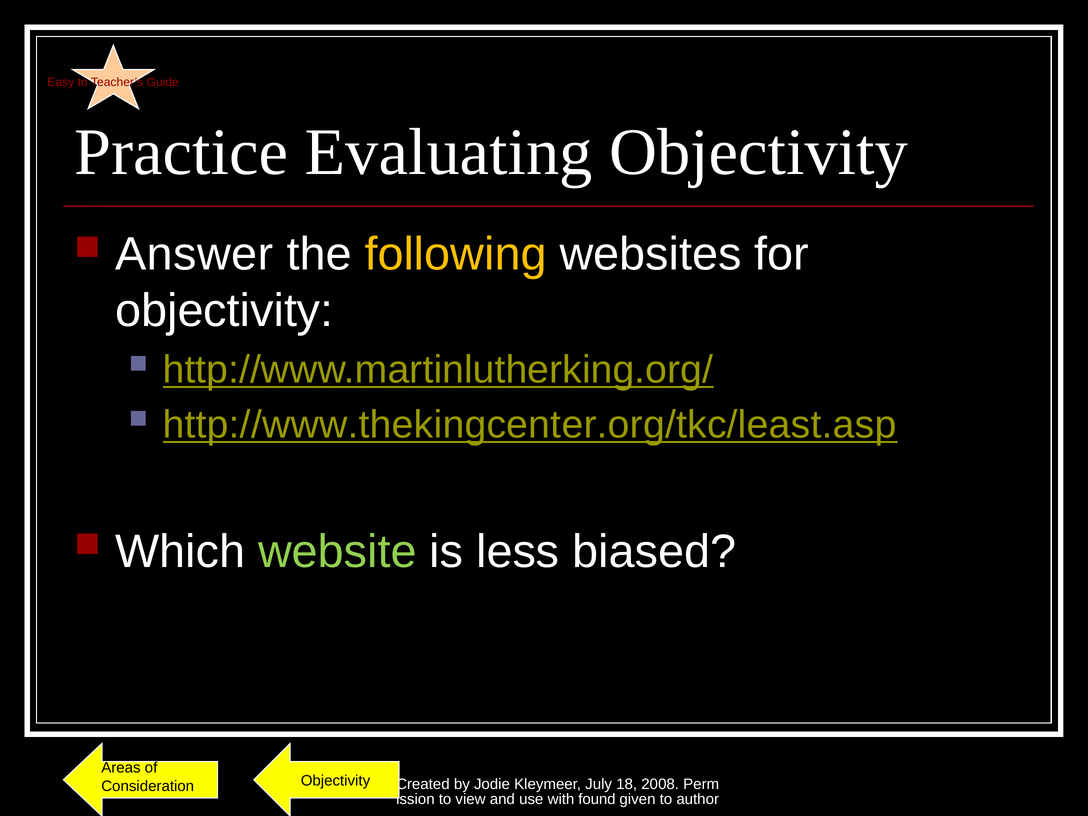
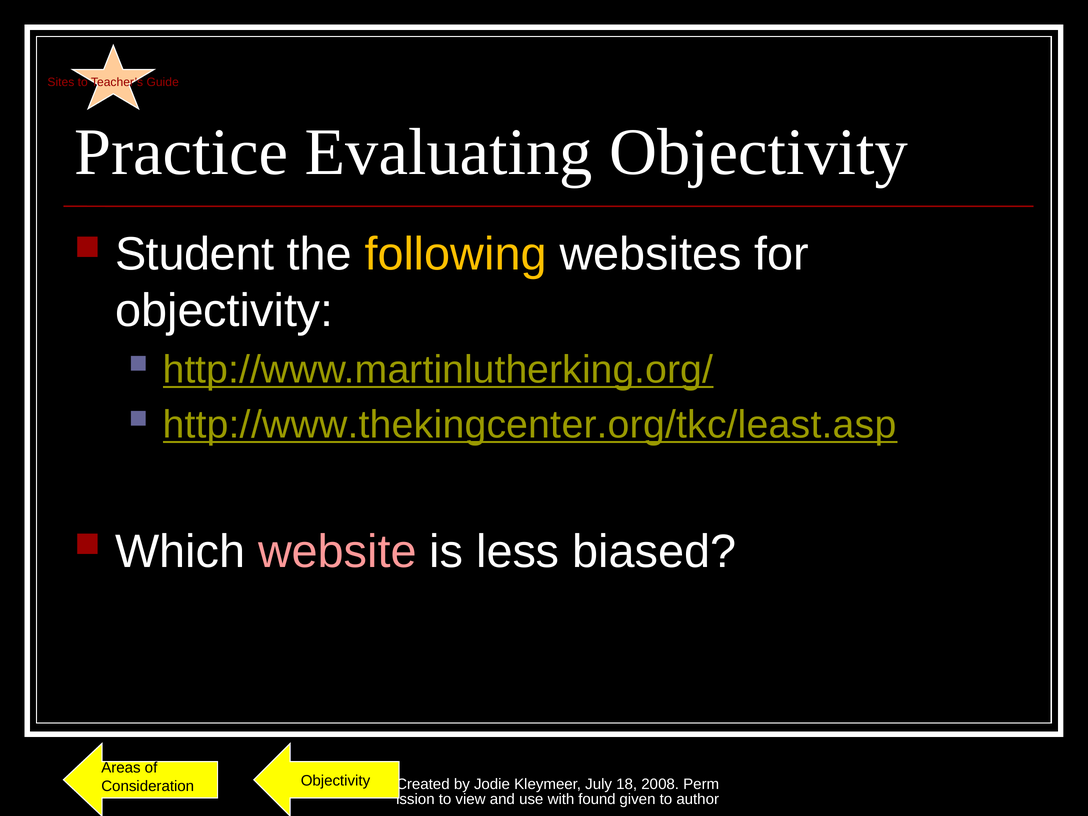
Easy: Easy -> Sites
Answer: Answer -> Student
website colour: light green -> pink
